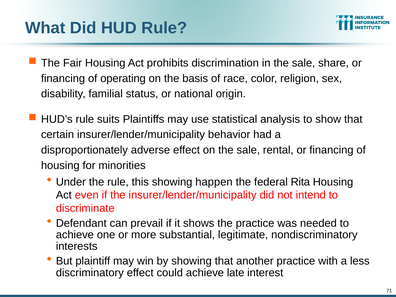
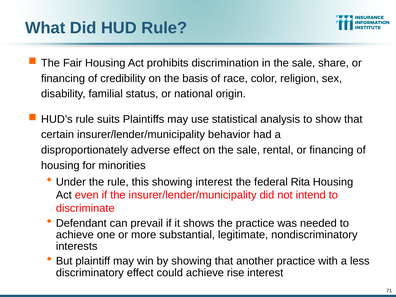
operating: operating -> credibility
showing happen: happen -> interest
late: late -> rise
